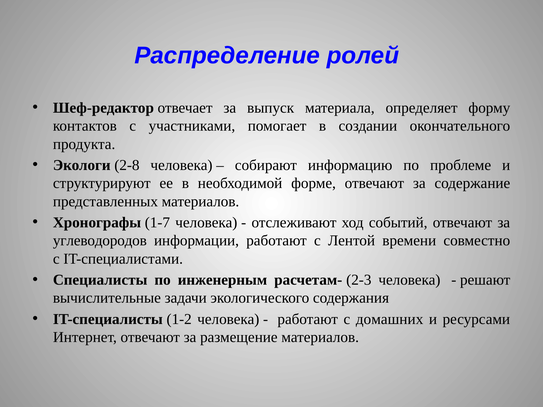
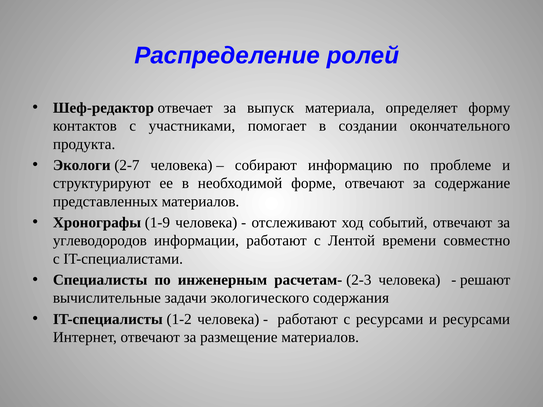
2-8: 2-8 -> 2-7
1-7: 1-7 -> 1-9
с домашних: домашних -> ресурсами
